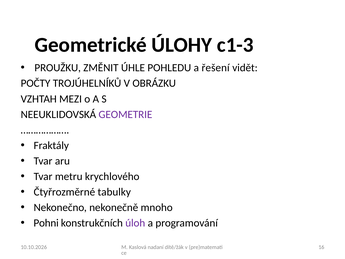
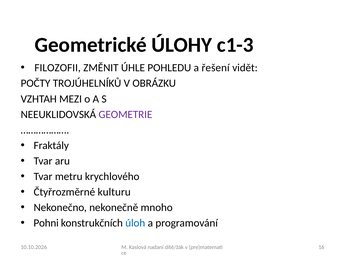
PROUŽKU: PROUŽKU -> FILOZOFII
tabulky: tabulky -> kulturu
úloh colour: purple -> blue
